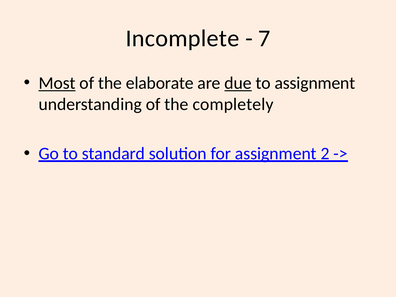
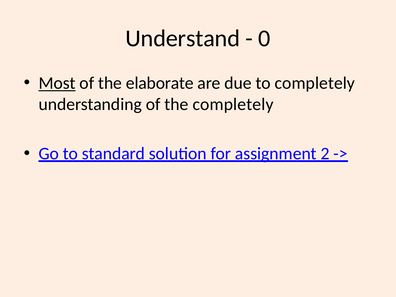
Incomplete: Incomplete -> Understand
7: 7 -> 0
due underline: present -> none
to assignment: assignment -> completely
